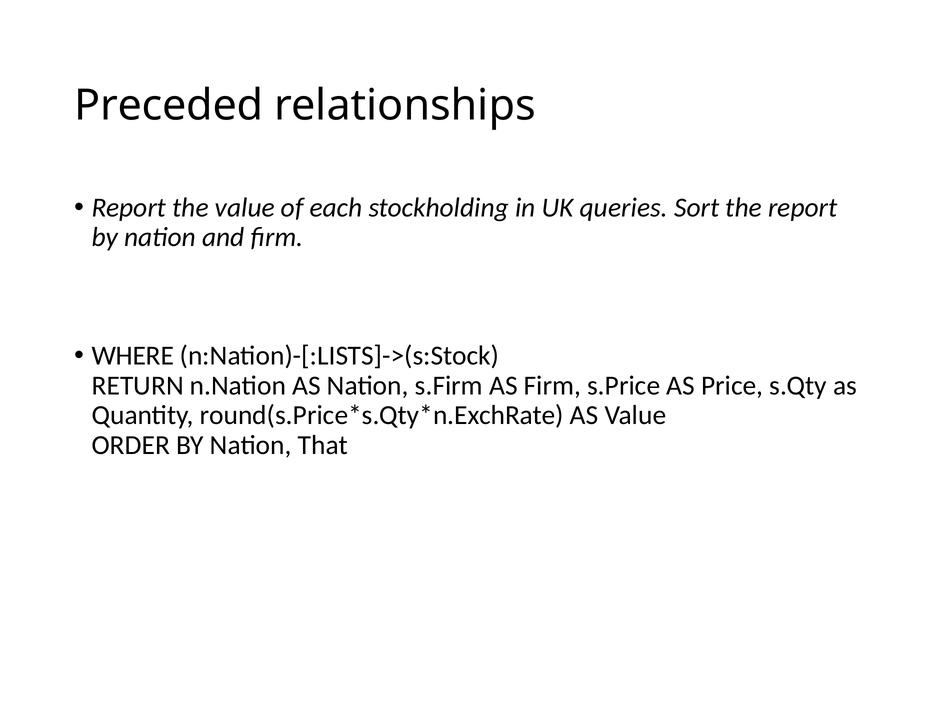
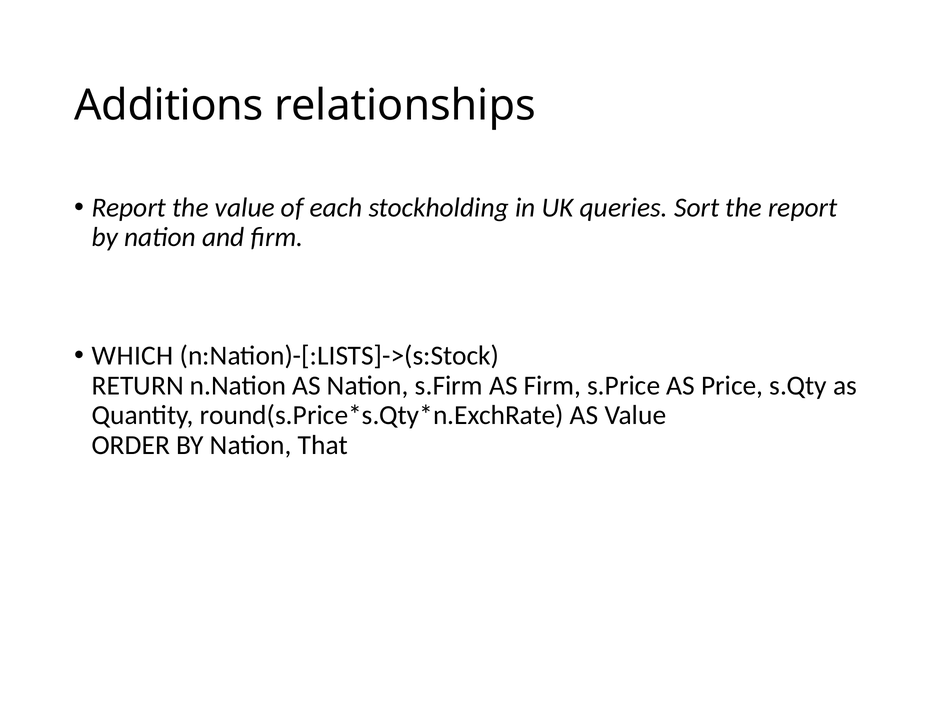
Preceded: Preceded -> Additions
WHERE: WHERE -> WHICH
